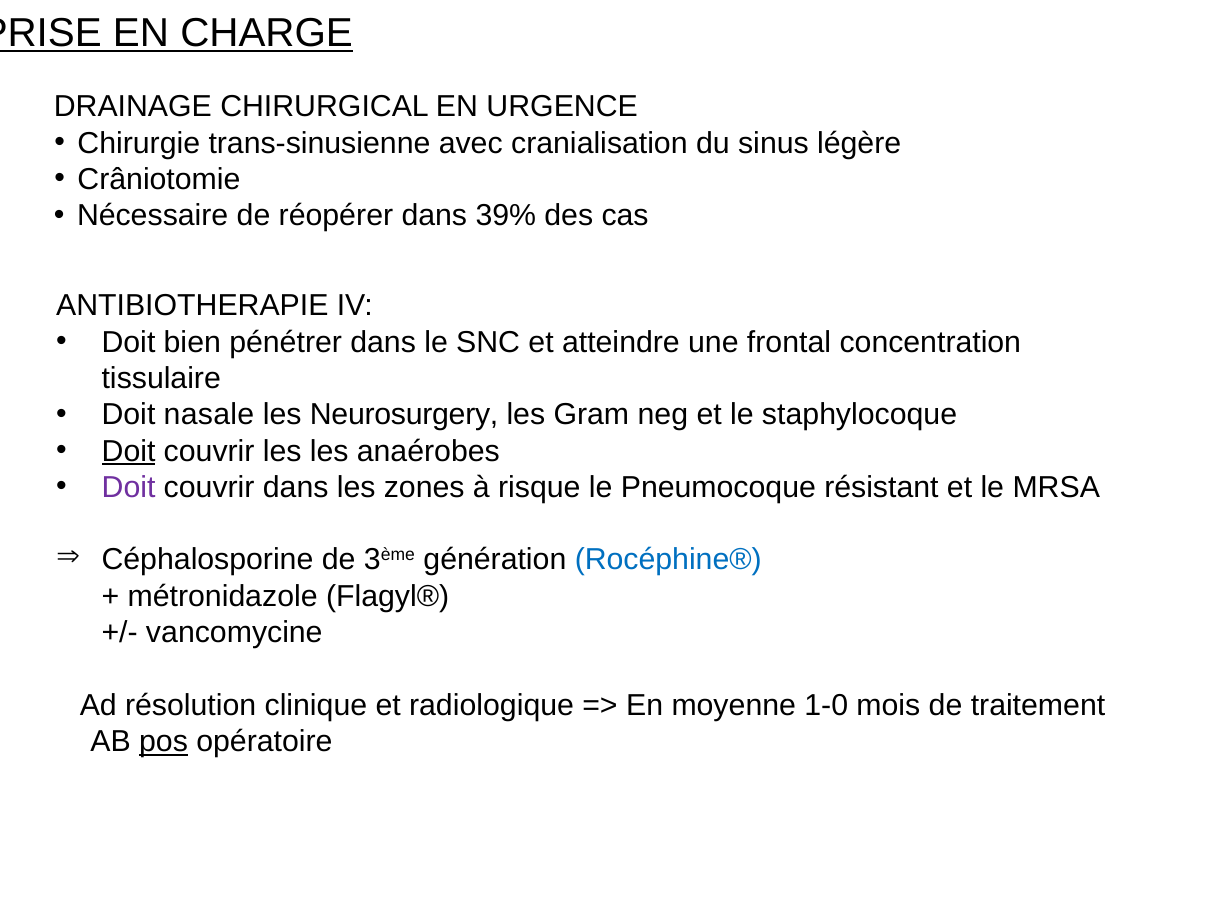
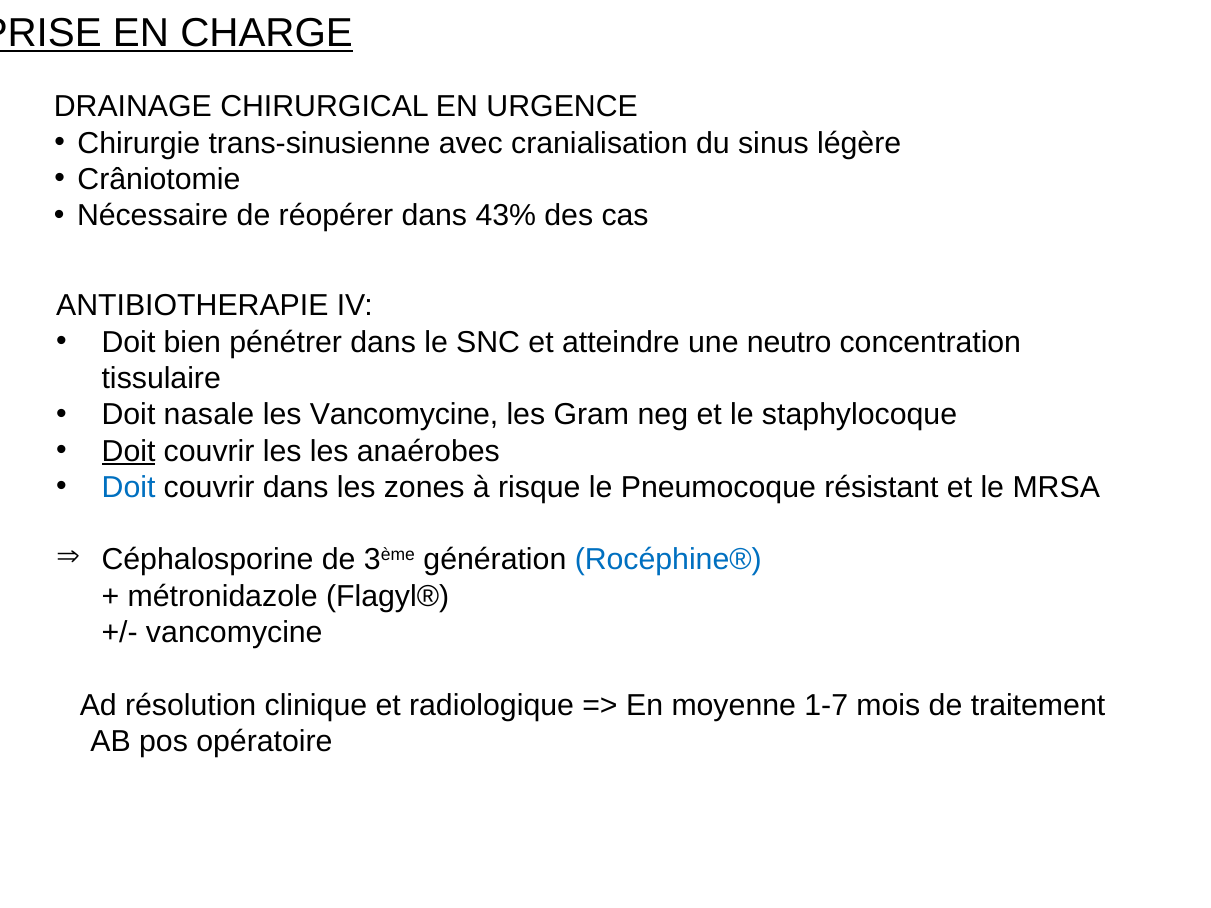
39%: 39% -> 43%
frontal: frontal -> neutro
les Neurosurgery: Neurosurgery -> Vancomycine
Doit at (129, 487) colour: purple -> blue
1-0: 1-0 -> 1-7
pos underline: present -> none
